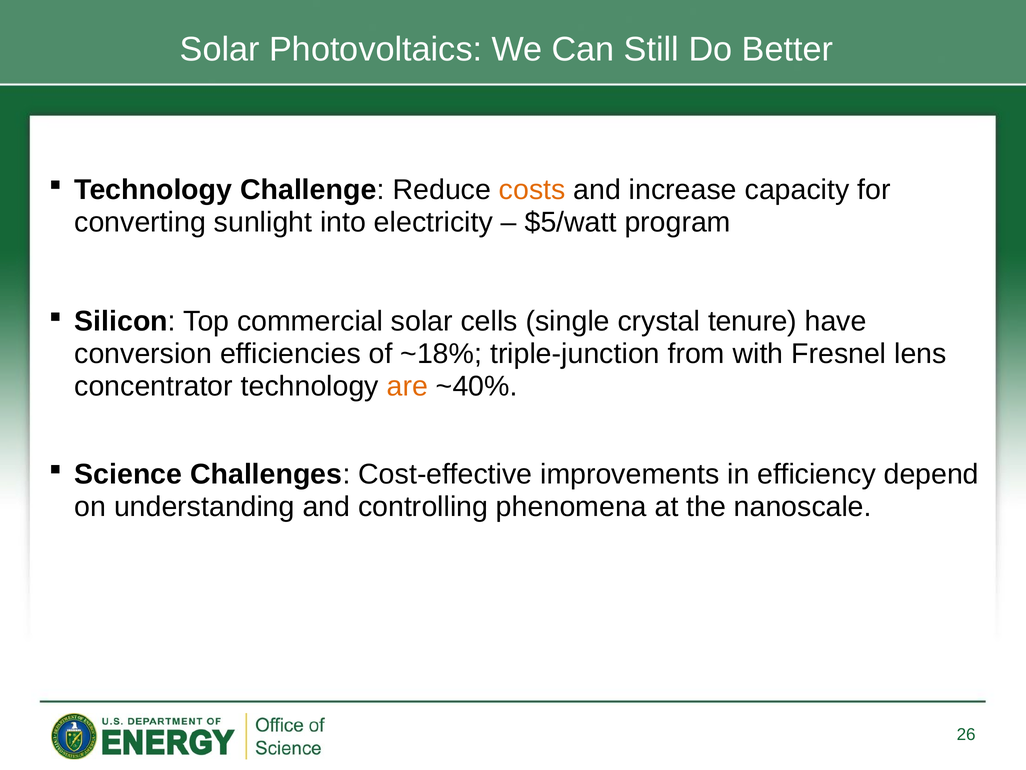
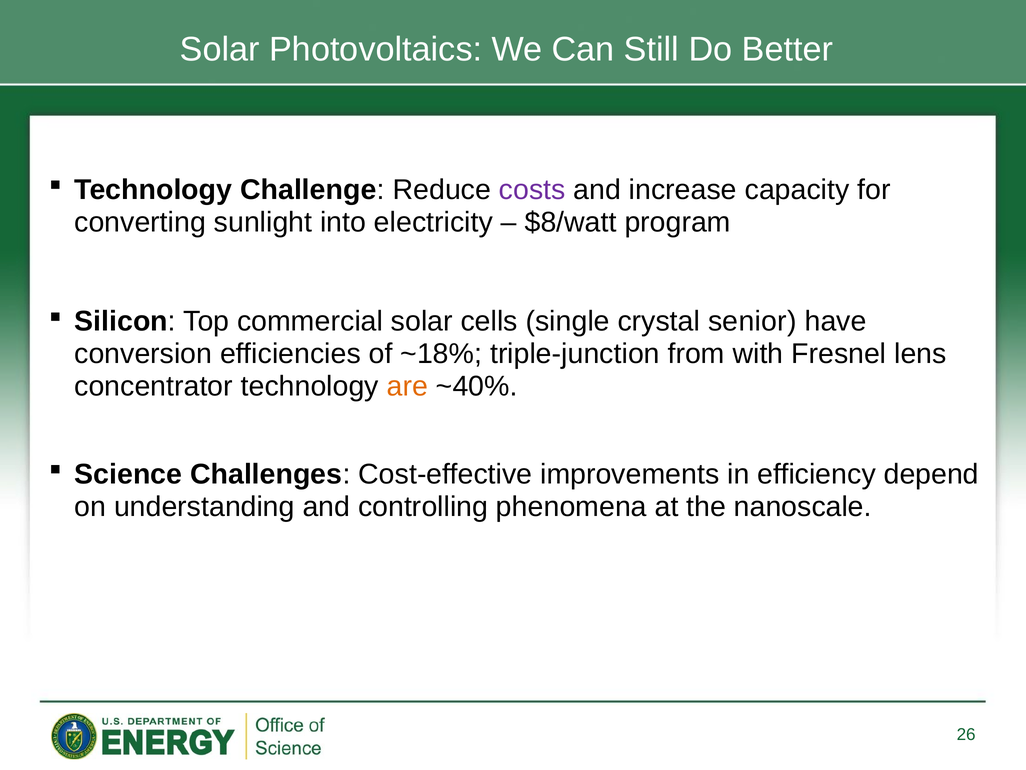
costs colour: orange -> purple
$5/watt: $5/watt -> $8/watt
tenure: tenure -> senior
